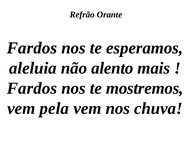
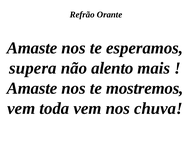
Fardos at (32, 48): Fardos -> Amaste
aleluia: aleluia -> supera
Fardos at (32, 88): Fardos -> Amaste
pela: pela -> toda
